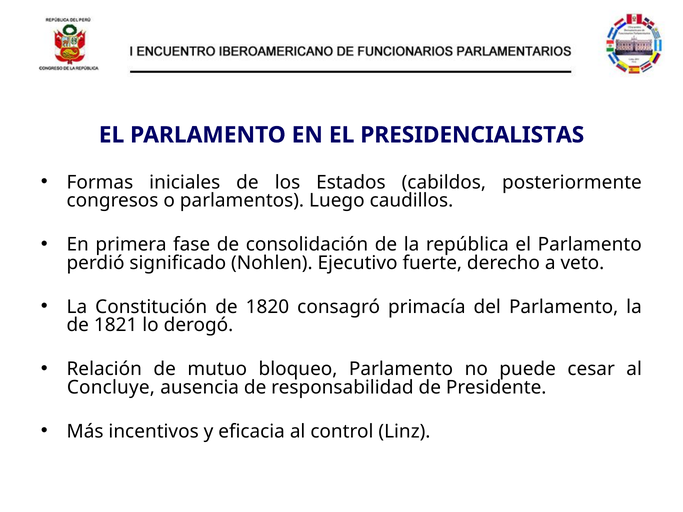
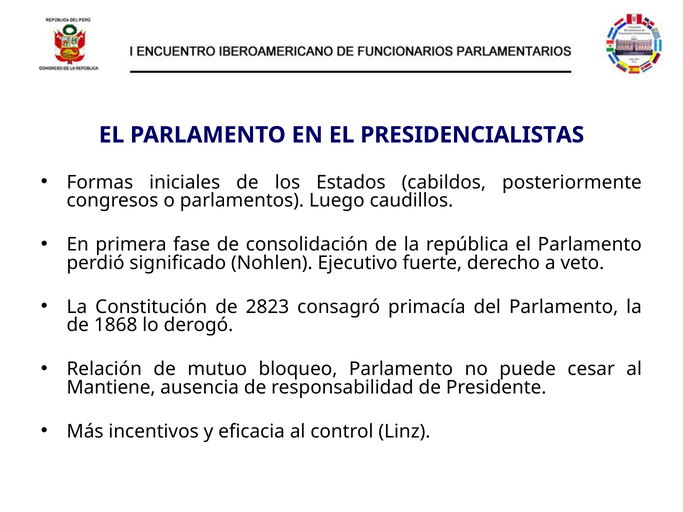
1820: 1820 -> 2823
1821: 1821 -> 1868
Concluye: Concluye -> Mantiene
